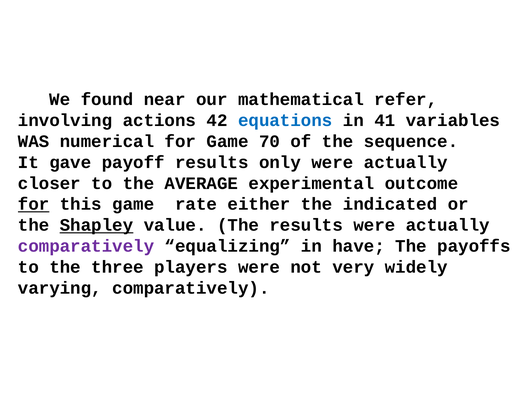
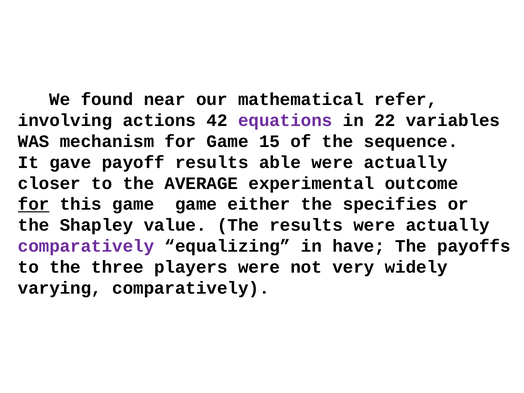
equations colour: blue -> purple
41: 41 -> 22
numerical: numerical -> mechanism
70: 70 -> 15
only: only -> able
game rate: rate -> game
indicated: indicated -> specifies
Shapley underline: present -> none
